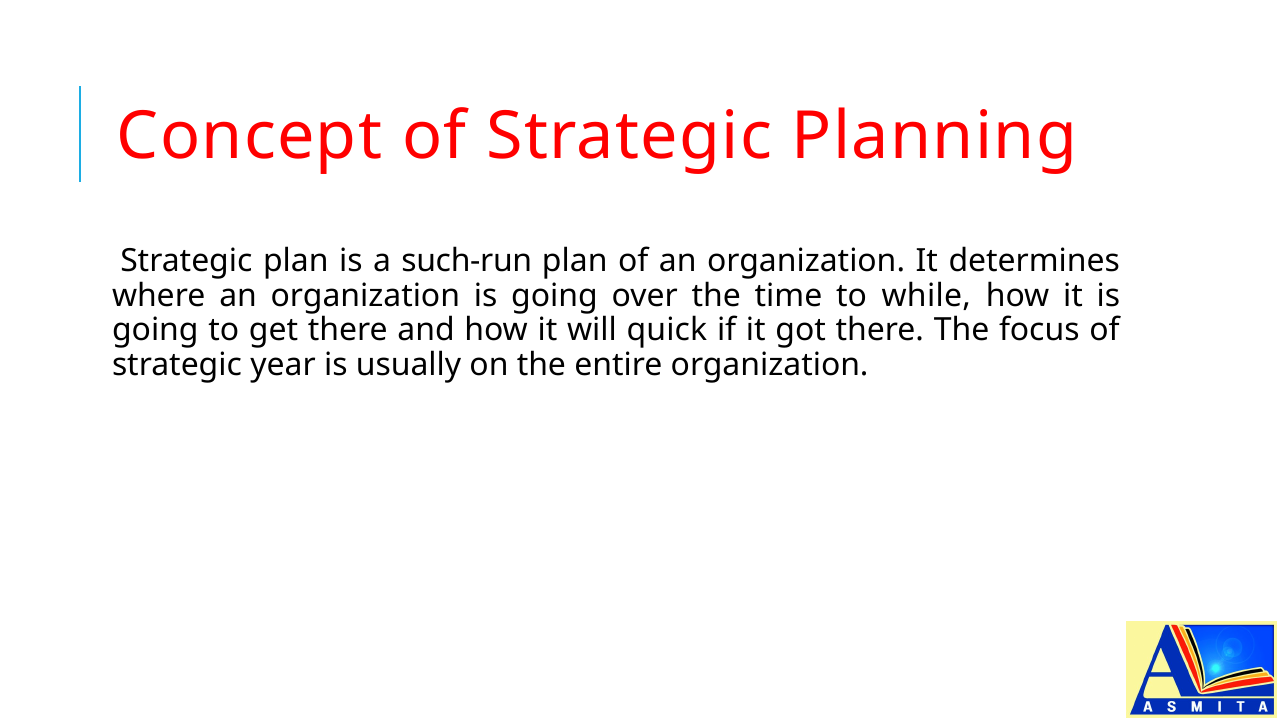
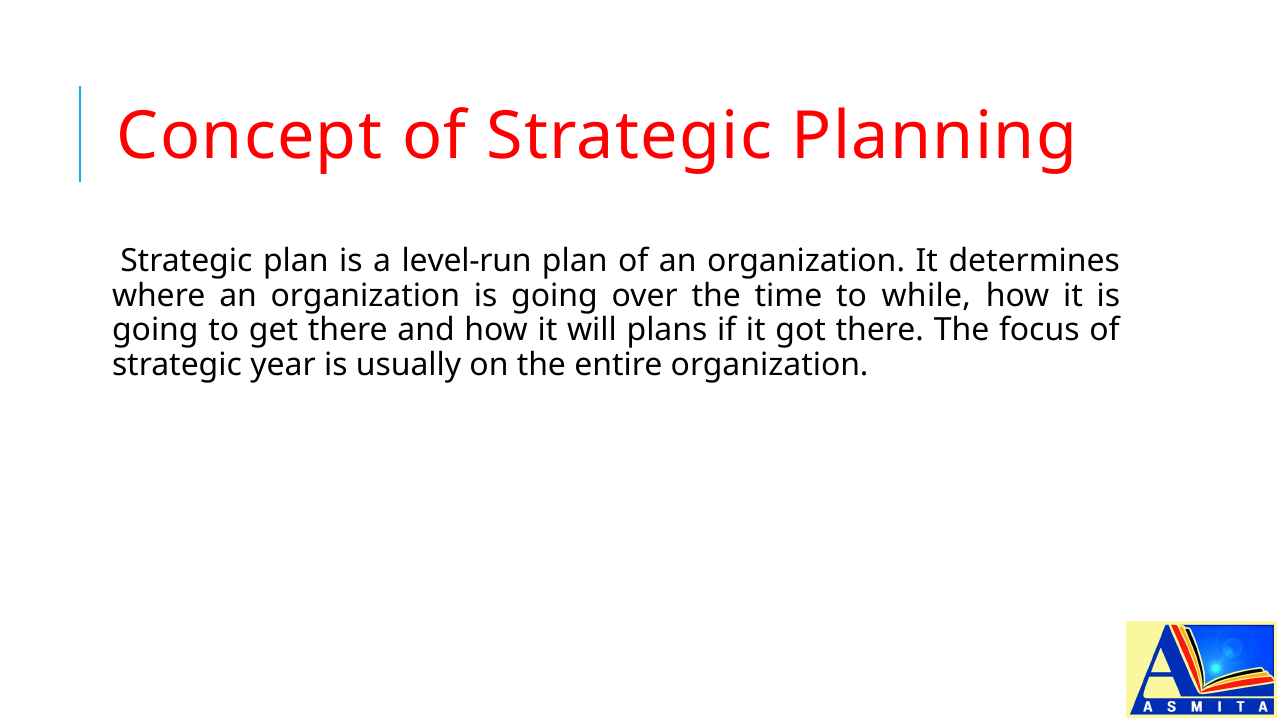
such-run: such-run -> level-run
quick: quick -> plans
